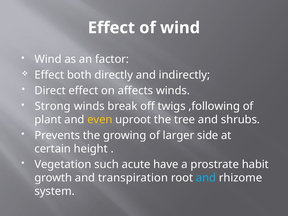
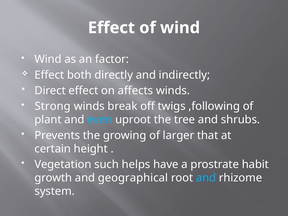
even colour: yellow -> light blue
side: side -> that
acute: acute -> helps
transpiration: transpiration -> geographical
